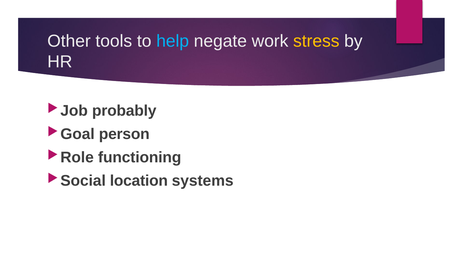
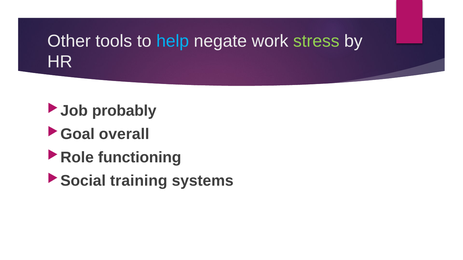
stress colour: yellow -> light green
person: person -> overall
location: location -> training
